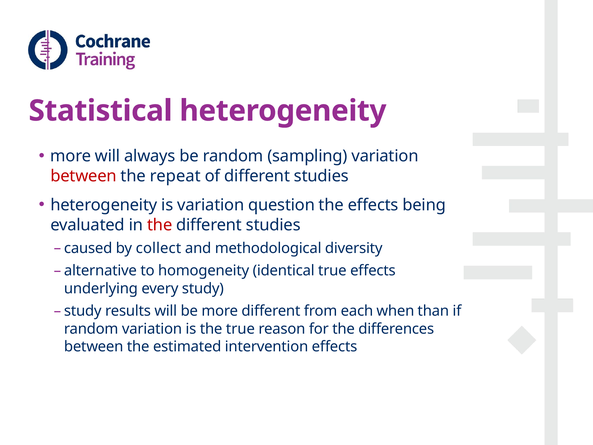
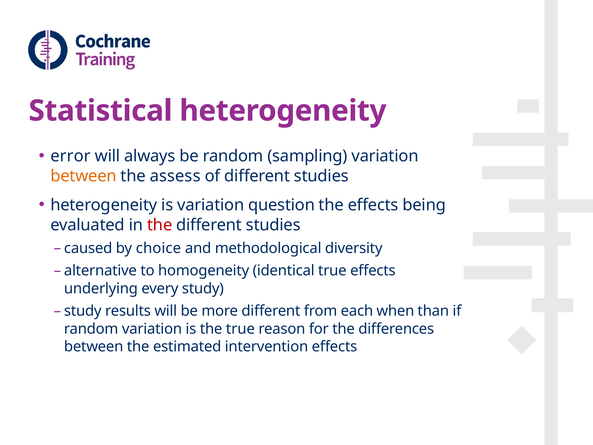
more at (71, 156): more -> error
between at (84, 176) colour: red -> orange
repeat: repeat -> assess
collect: collect -> choice
